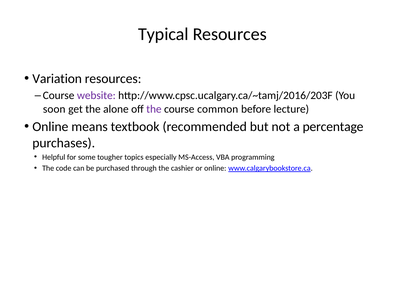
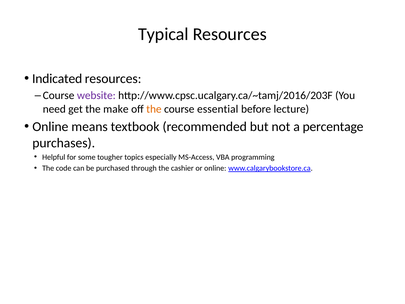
Variation: Variation -> Indicated
soon: soon -> need
alone: alone -> make
the at (154, 109) colour: purple -> orange
common: common -> essential
